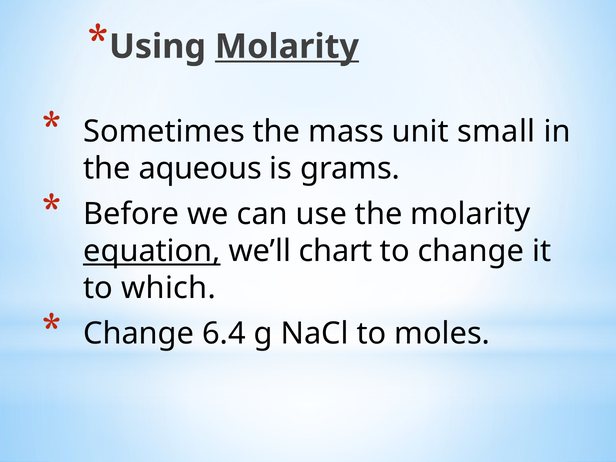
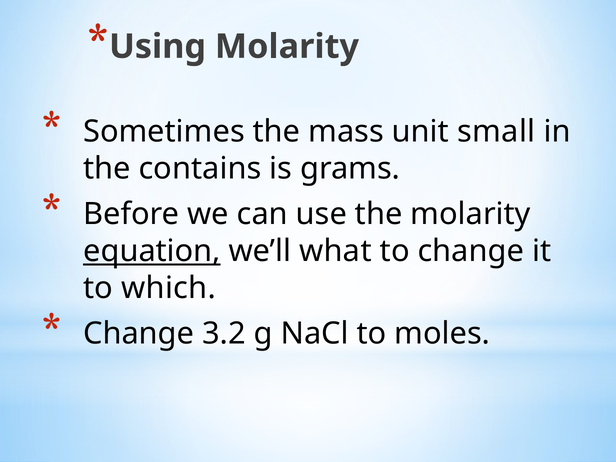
Molarity at (287, 47) underline: present -> none
aqueous: aqueous -> contains
chart: chart -> what
6.4: 6.4 -> 3.2
